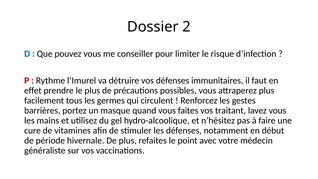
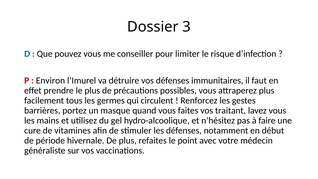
2: 2 -> 3
Rythme: Rythme -> Environ
